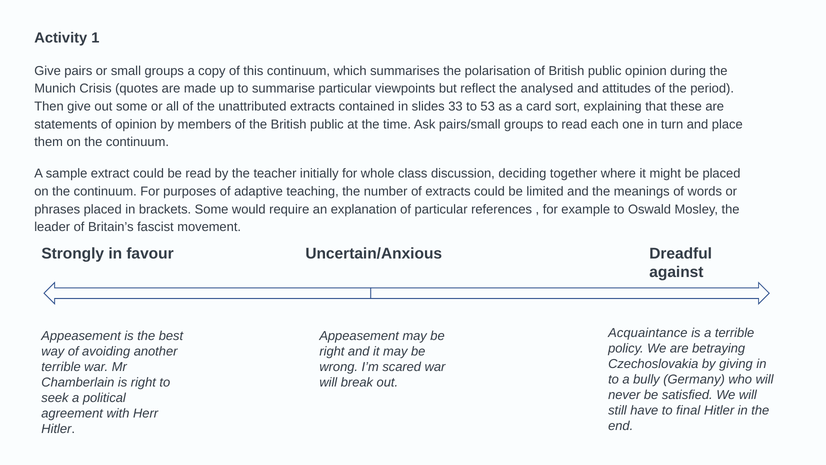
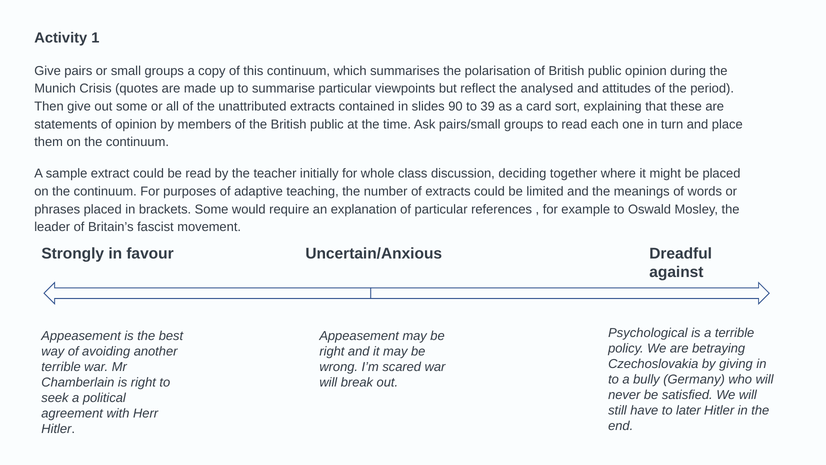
33: 33 -> 90
53: 53 -> 39
Acquaintance: Acquaintance -> Psychological
final: final -> later
